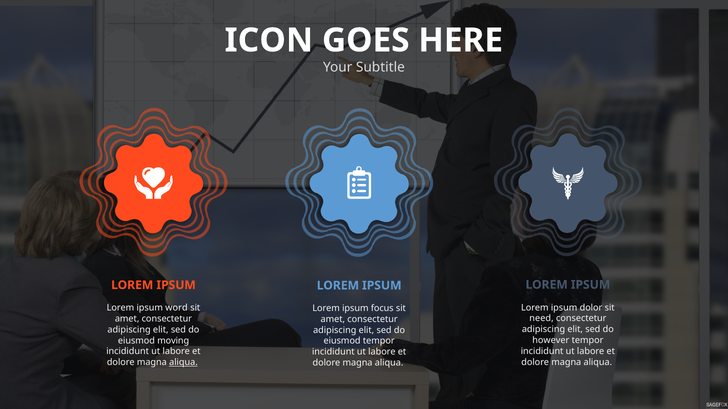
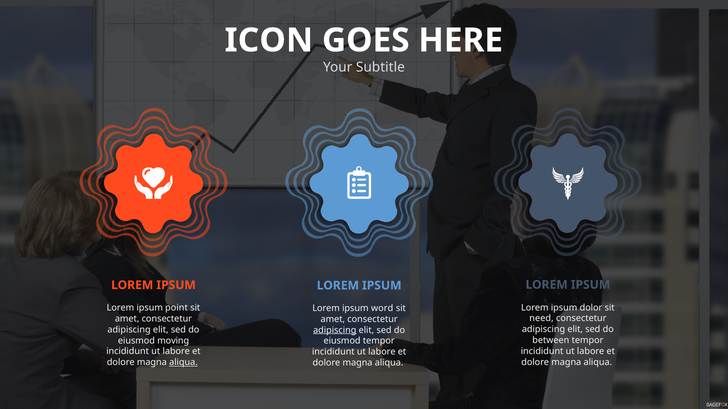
word: word -> point
focus: focus -> word
adipiscing at (335, 330) underline: none -> present
however: however -> between
